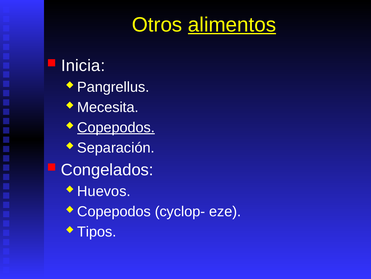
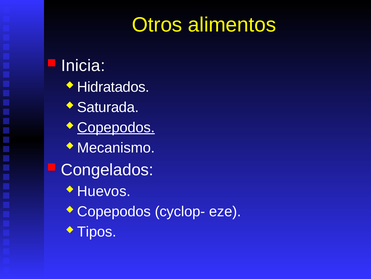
alimentos underline: present -> none
Pangrellus: Pangrellus -> Hidratados
Mecesita: Mecesita -> Saturada
Separación: Separación -> Mecanismo
